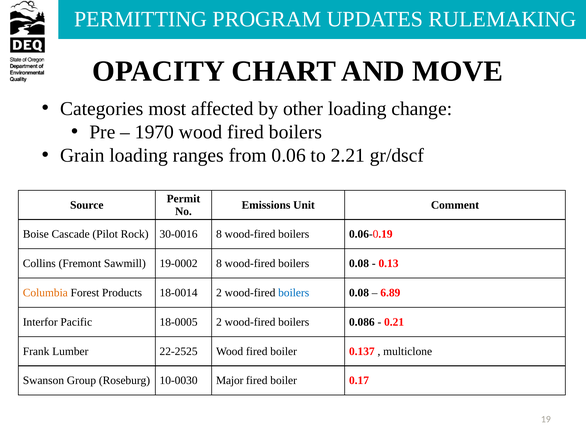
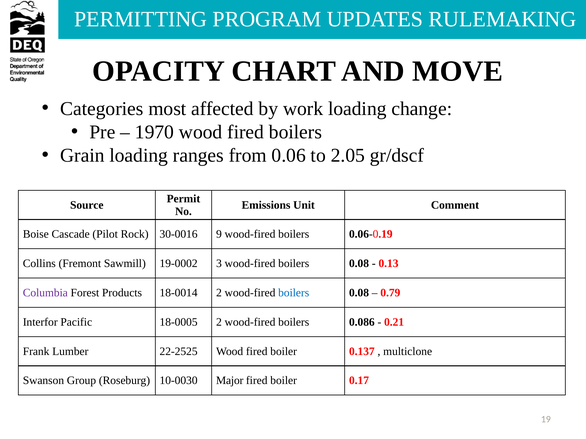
other: other -> work
2.21: 2.21 -> 2.05
30-0016 8: 8 -> 9
19-0002 8: 8 -> 3
Columbia colour: orange -> purple
6.89: 6.89 -> 0.79
